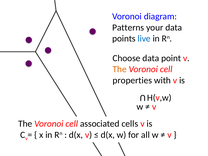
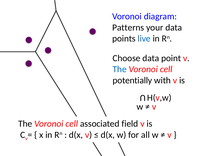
The at (120, 69) colour: orange -> blue
properties: properties -> potentially
cells: cells -> field
